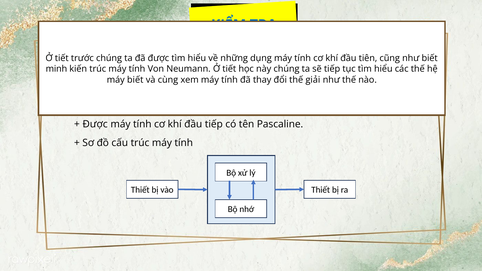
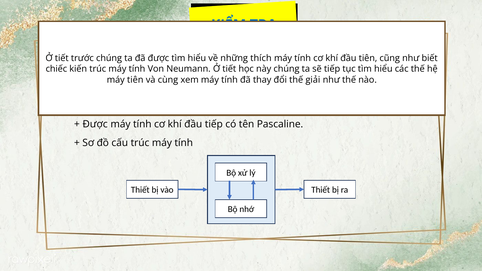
dụng: dụng -> thích
minh at (56, 69): minh -> chiếc
máy biết: biết -> tiên
